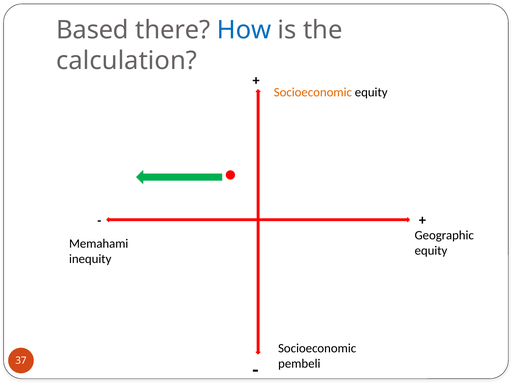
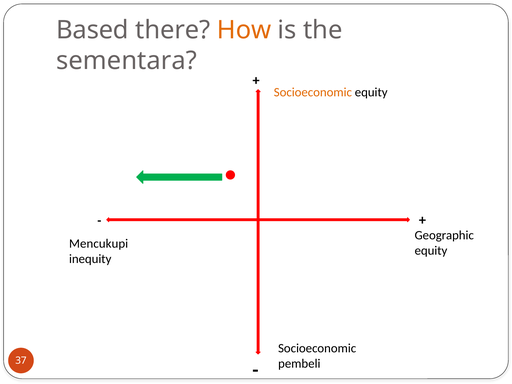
How colour: blue -> orange
calculation: calculation -> sementara
Memahami: Memahami -> Mencukupi
